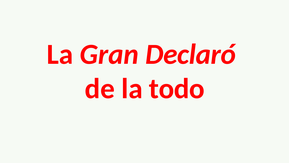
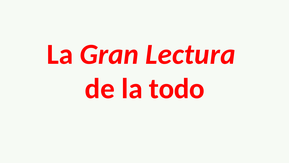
Declaró: Declaró -> Lectura
